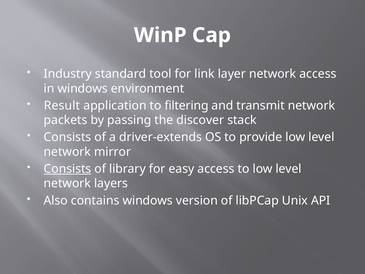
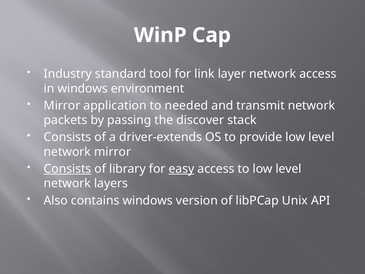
Result at (62, 105): Result -> Mirror
filtering: filtering -> needed
easy underline: none -> present
